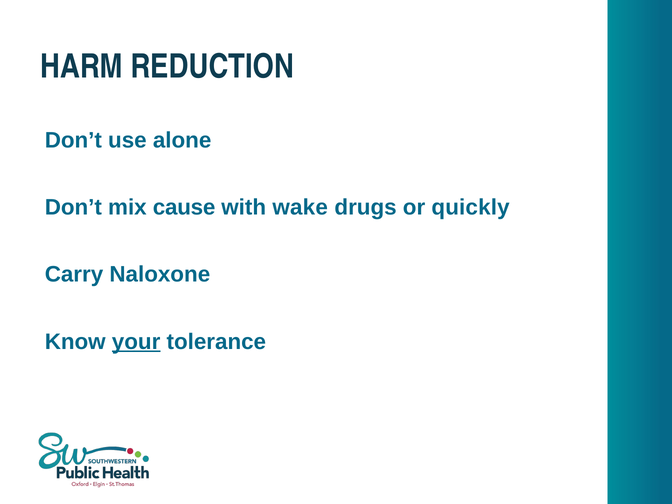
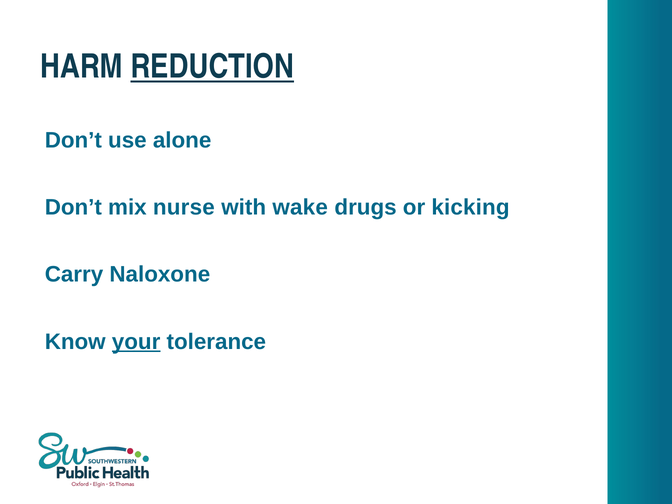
REDUCTION underline: none -> present
cause: cause -> nurse
quickly: quickly -> kicking
